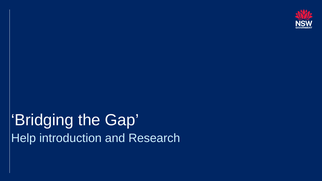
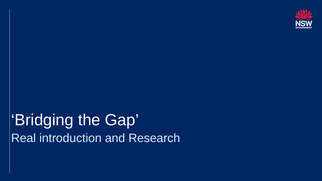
Help: Help -> Real
